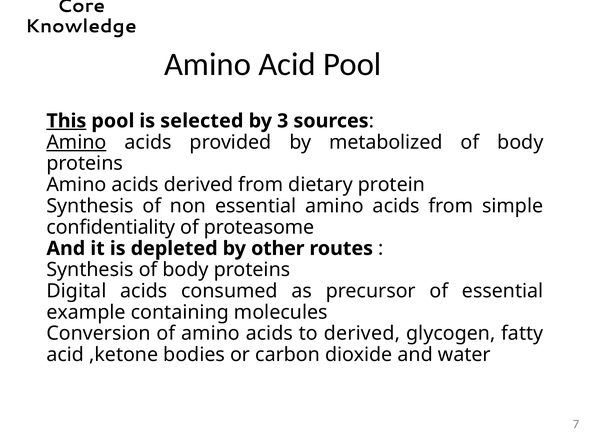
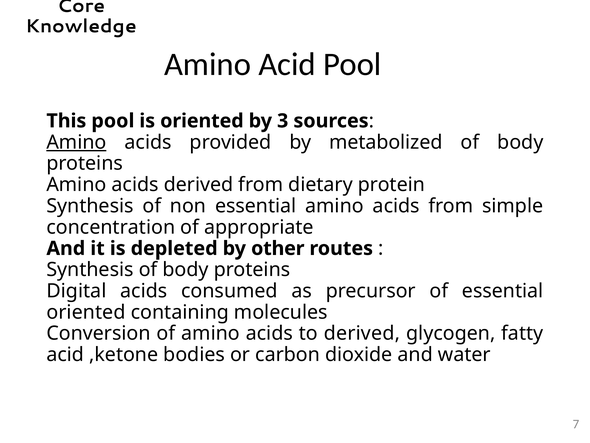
This underline: present -> none
is selected: selected -> oriented
confidentiality: confidentiality -> concentration
proteasome: proteasome -> appropriate
example at (86, 312): example -> oriented
